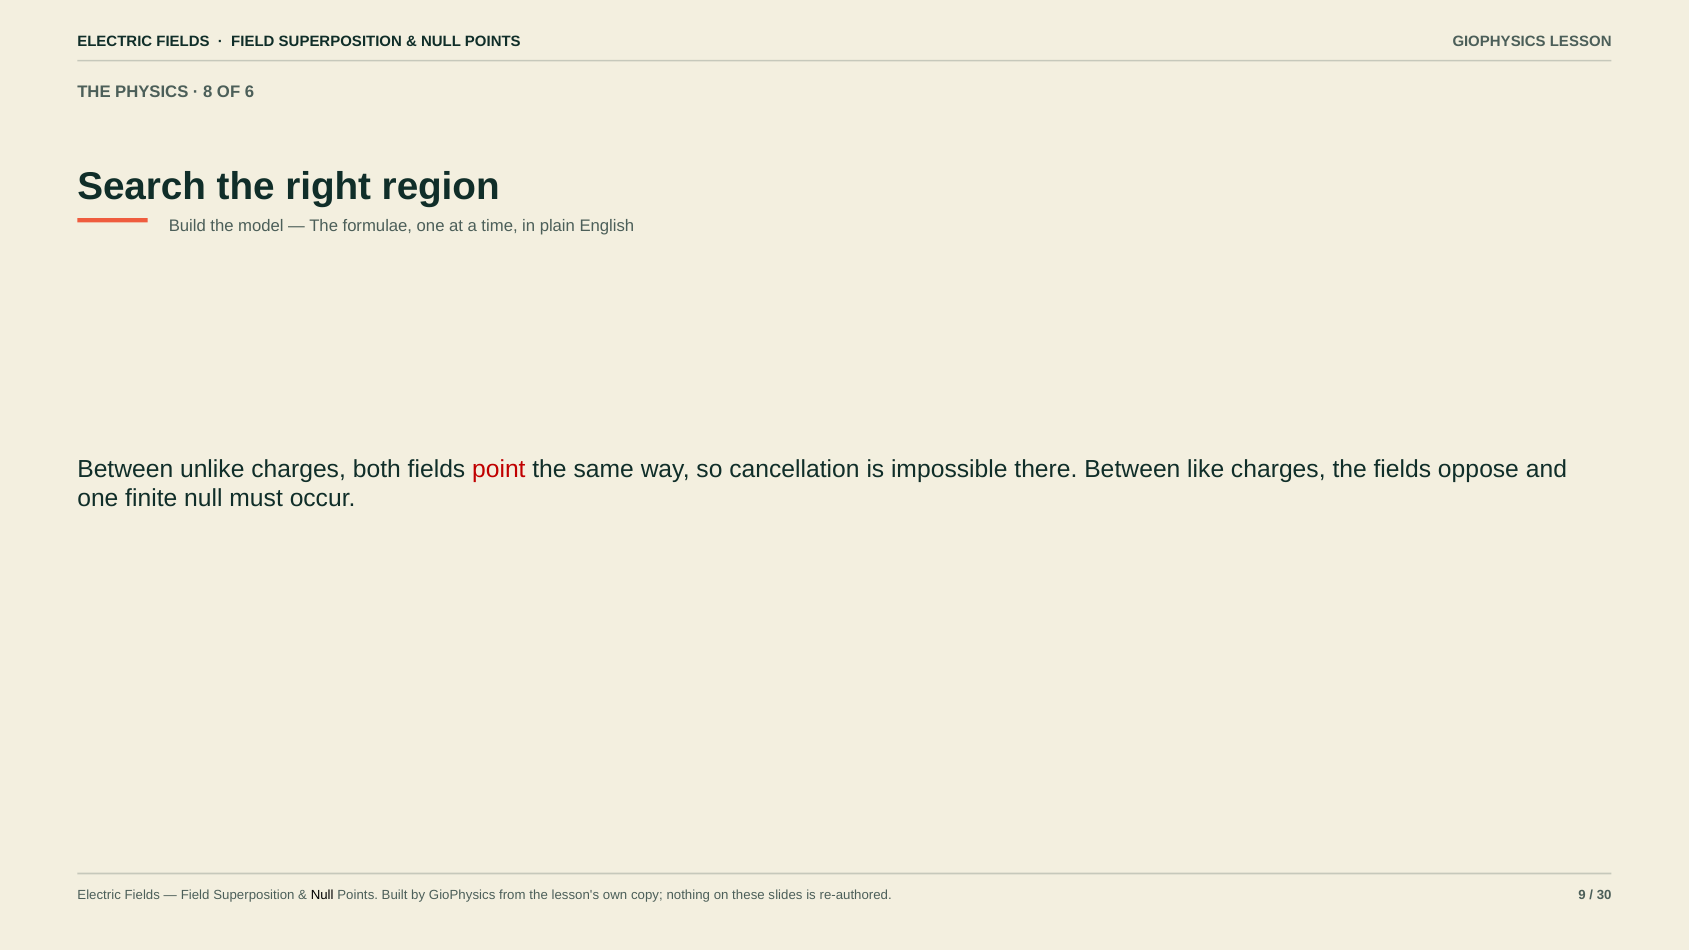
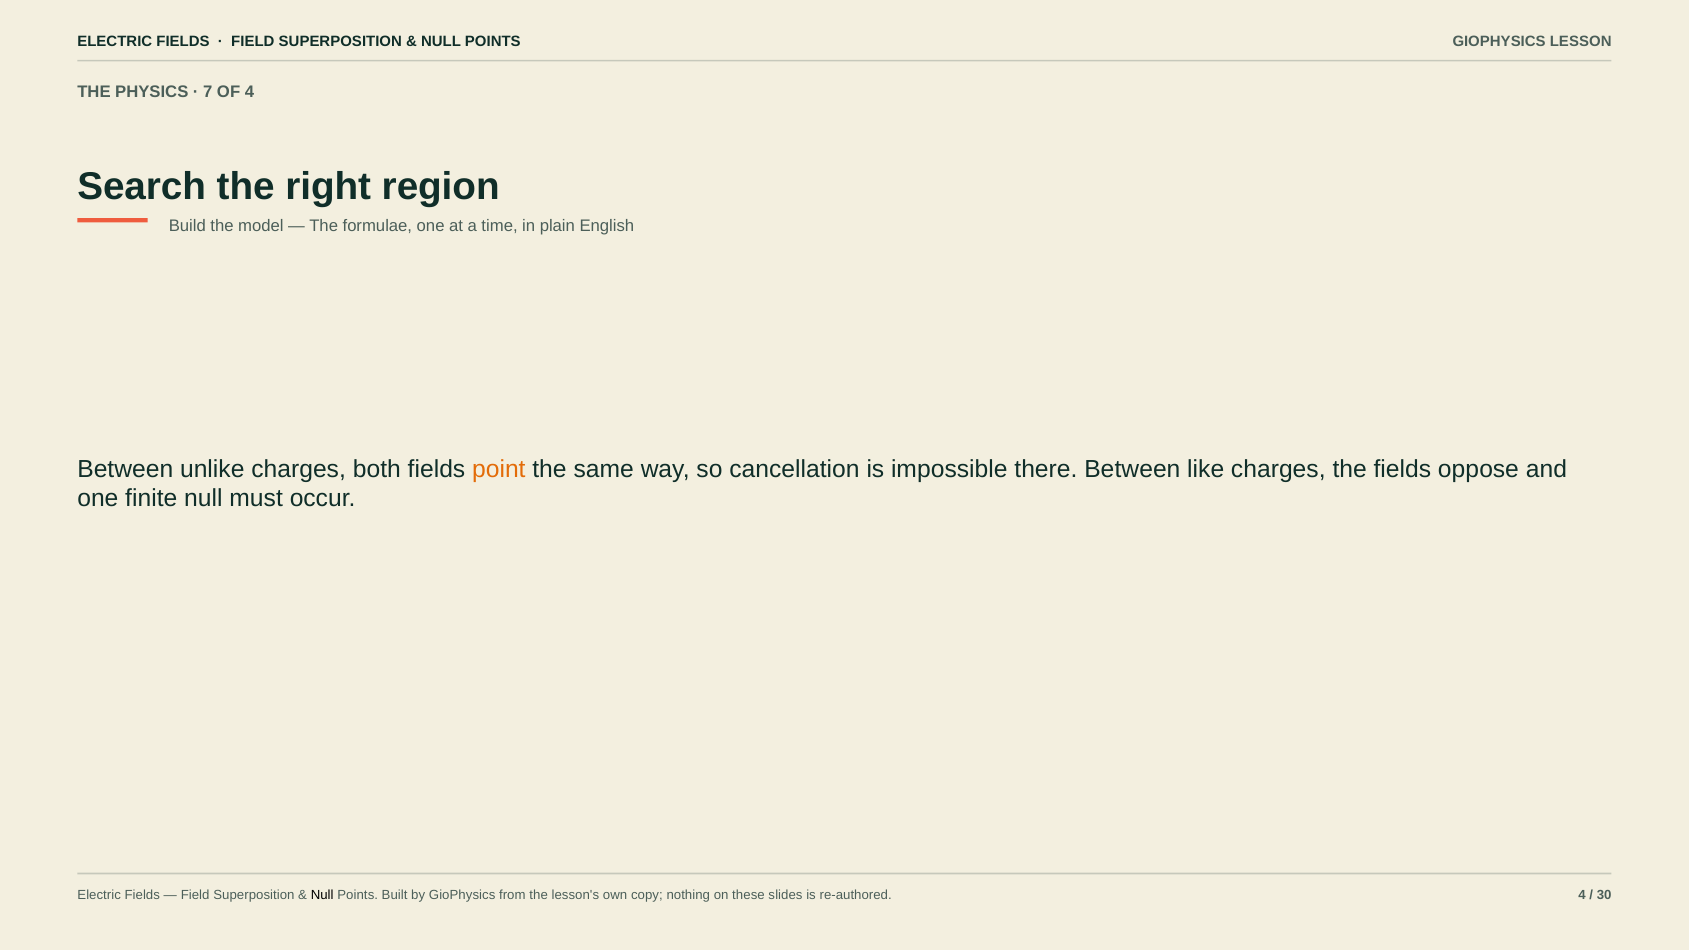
8: 8 -> 7
OF 6: 6 -> 4
point colour: red -> orange
re-authored 9: 9 -> 4
